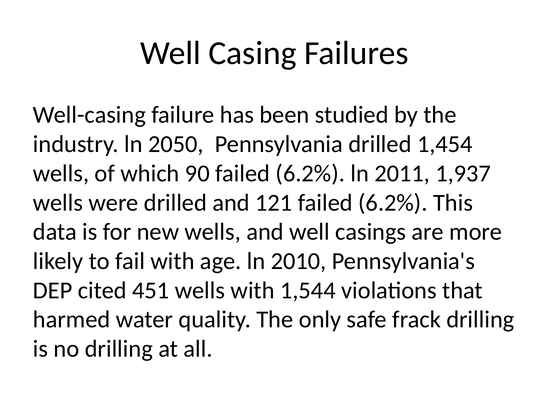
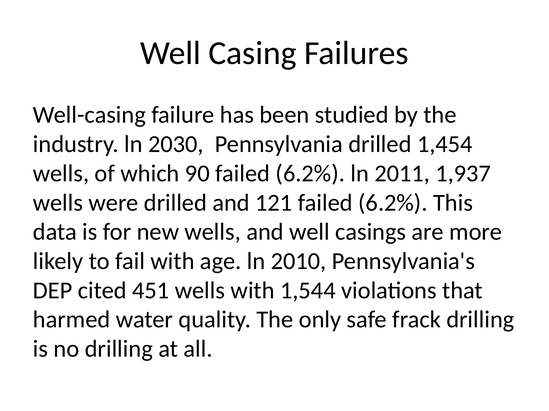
2050: 2050 -> 2030
